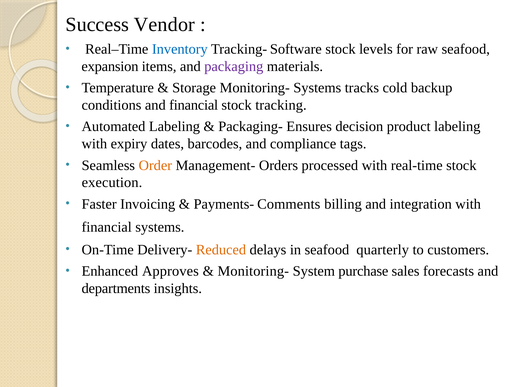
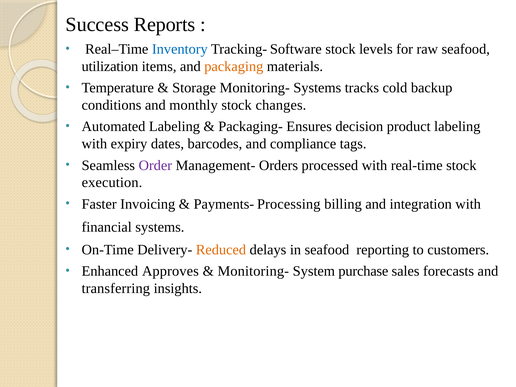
Vendor: Vendor -> Reports
expansion: expansion -> utilization
packaging colour: purple -> orange
and financial: financial -> monthly
tracking: tracking -> changes
Order colour: orange -> purple
Comments: Comments -> Processing
quarterly: quarterly -> reporting
departments: departments -> transferring
